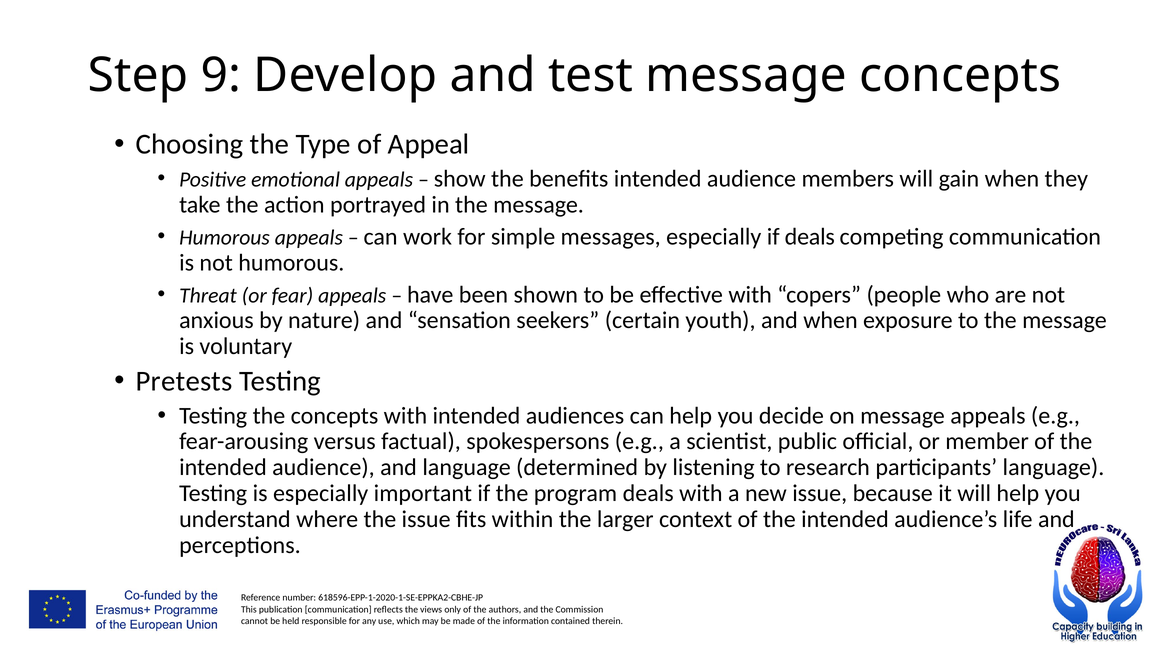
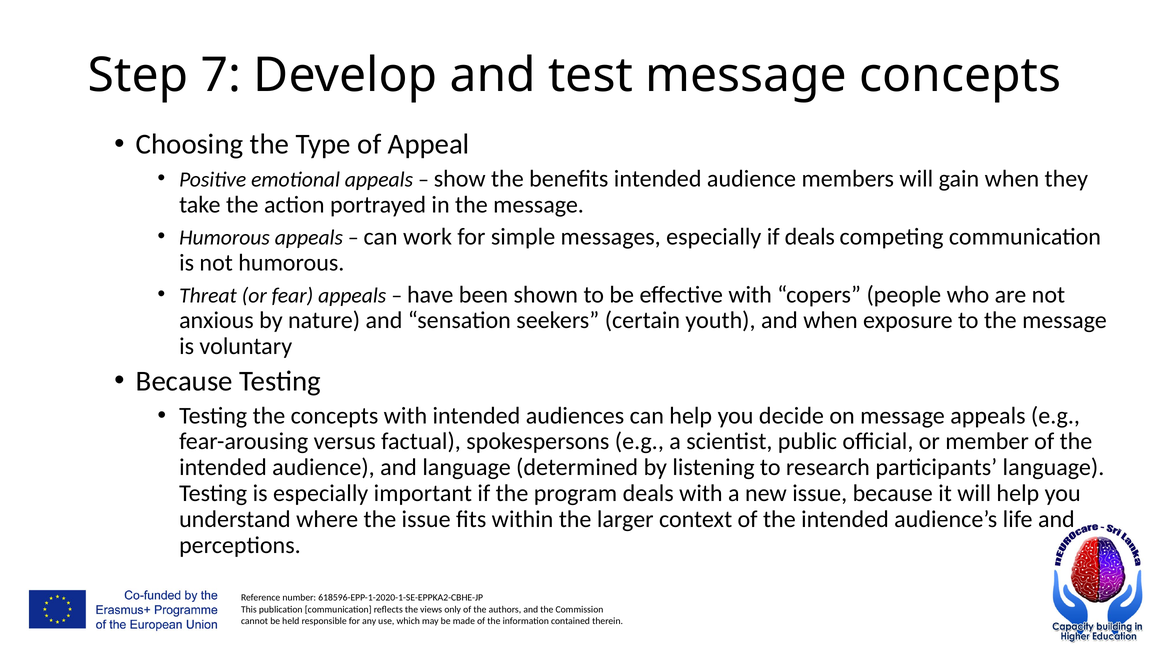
9: 9 -> 7
Pretests at (184, 381): Pretests -> Because
